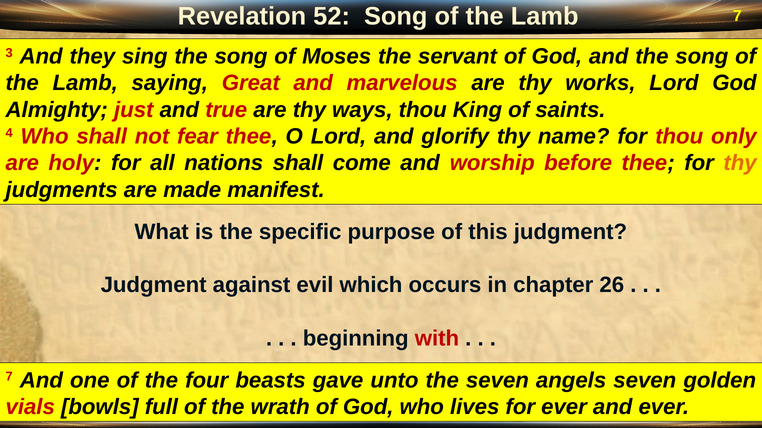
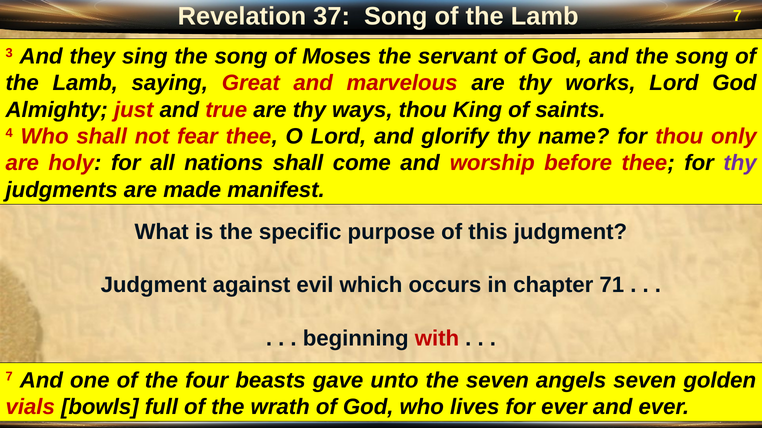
52: 52 -> 37
thy at (740, 163) colour: orange -> purple
26: 26 -> 71
